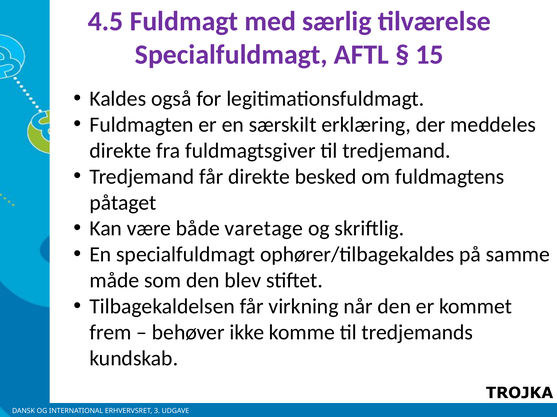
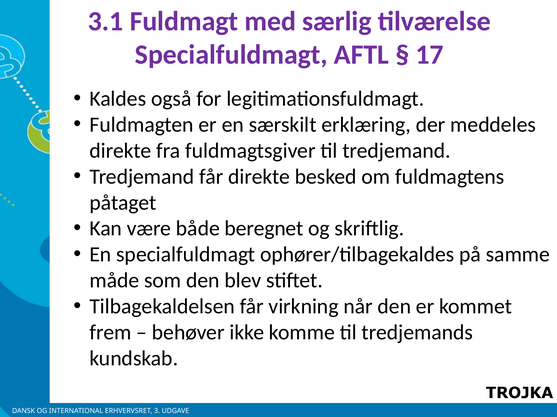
4.5: 4.5 -> 3.1
15: 15 -> 17
varetage: varetage -> beregnet
